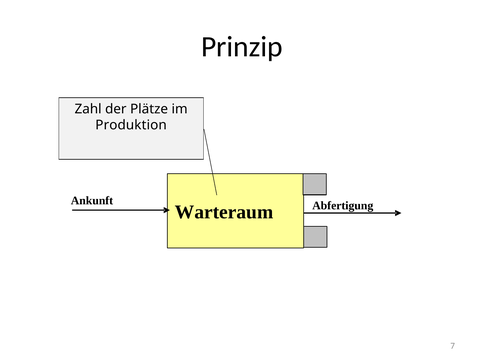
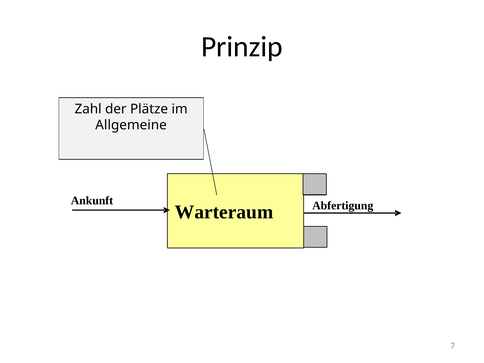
Produktion: Produktion -> Allgemeine
